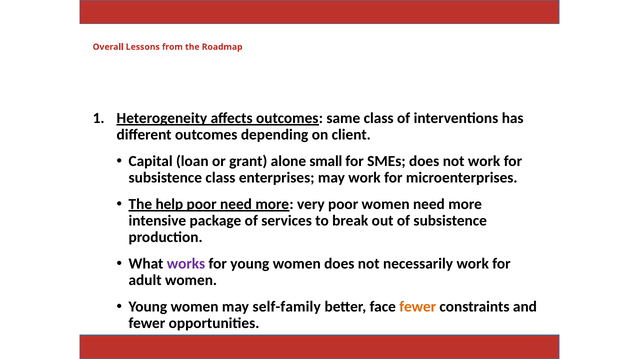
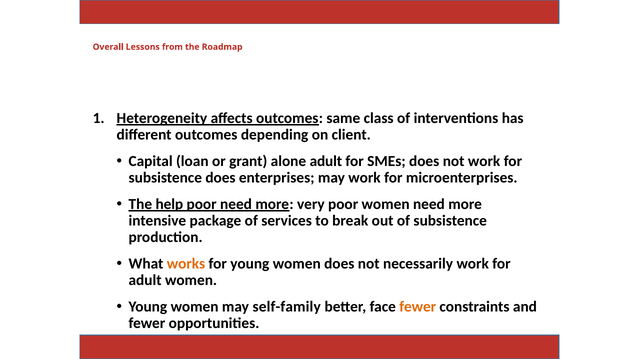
alone small: small -> adult
subsistence class: class -> does
works colour: purple -> orange
